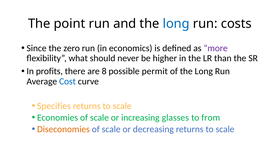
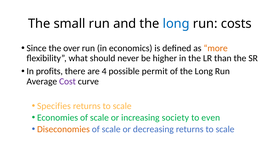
point: point -> small
zero: zero -> over
more colour: purple -> orange
8: 8 -> 4
Cost colour: blue -> purple
glasses: glasses -> society
from: from -> even
